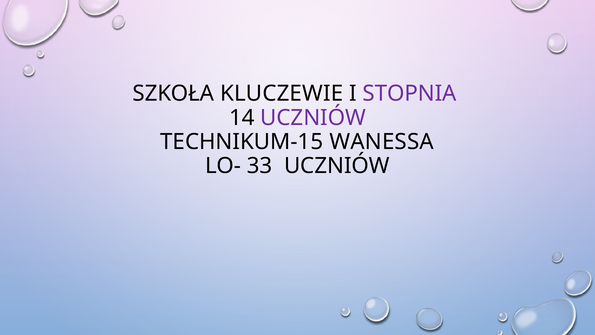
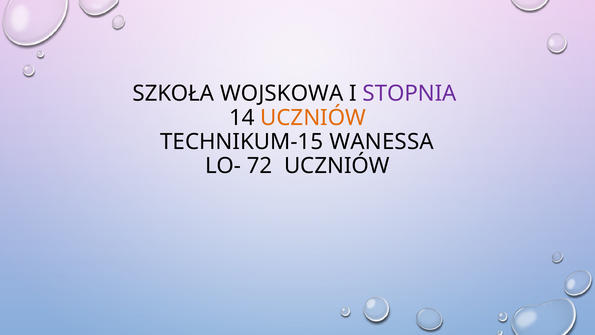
KLUCZEWIE: KLUCZEWIE -> WOJSKOWA
UCZNIÓW at (313, 118) colour: purple -> orange
33: 33 -> 72
